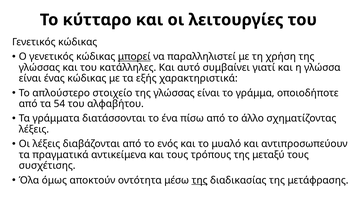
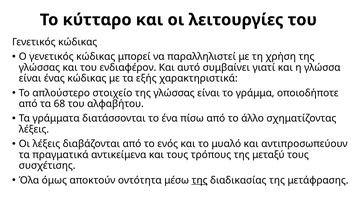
μπορεί underline: present -> none
κατάλληλες: κατάλληλες -> ενδιαφέρον
54: 54 -> 68
